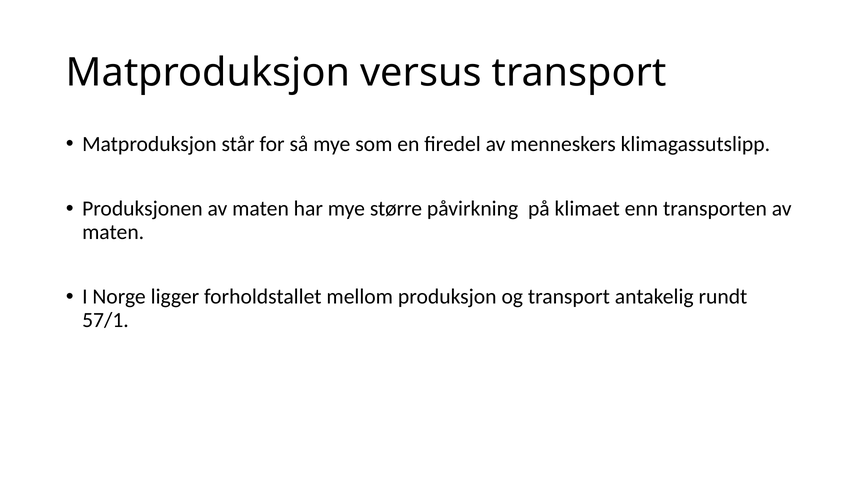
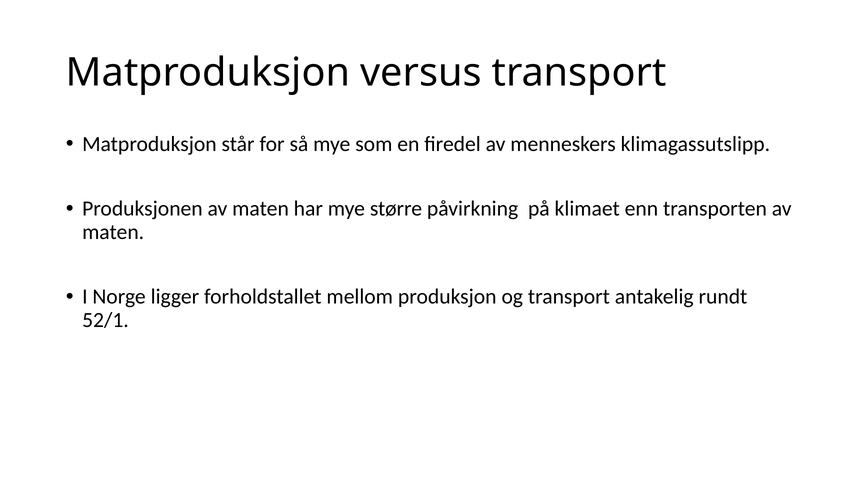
57/1: 57/1 -> 52/1
